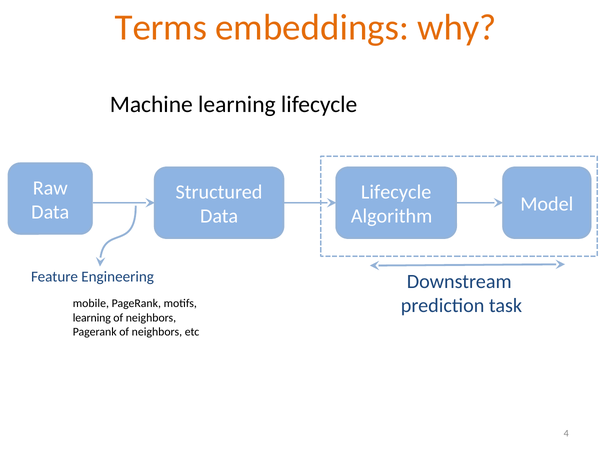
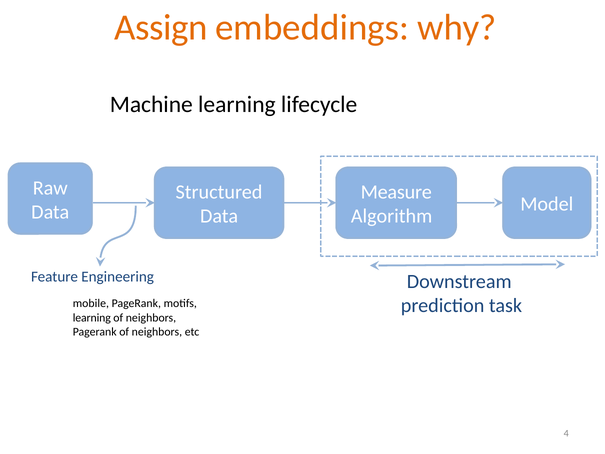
Terms: Terms -> Assign
Lifecycle at (396, 192): Lifecycle -> Measure
